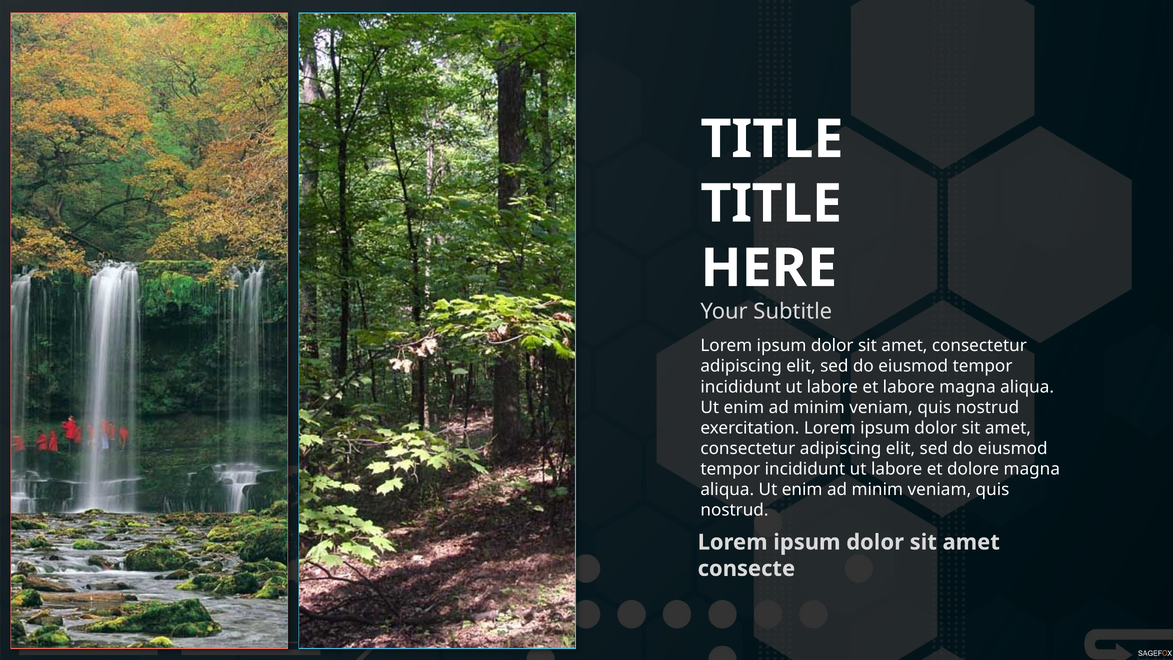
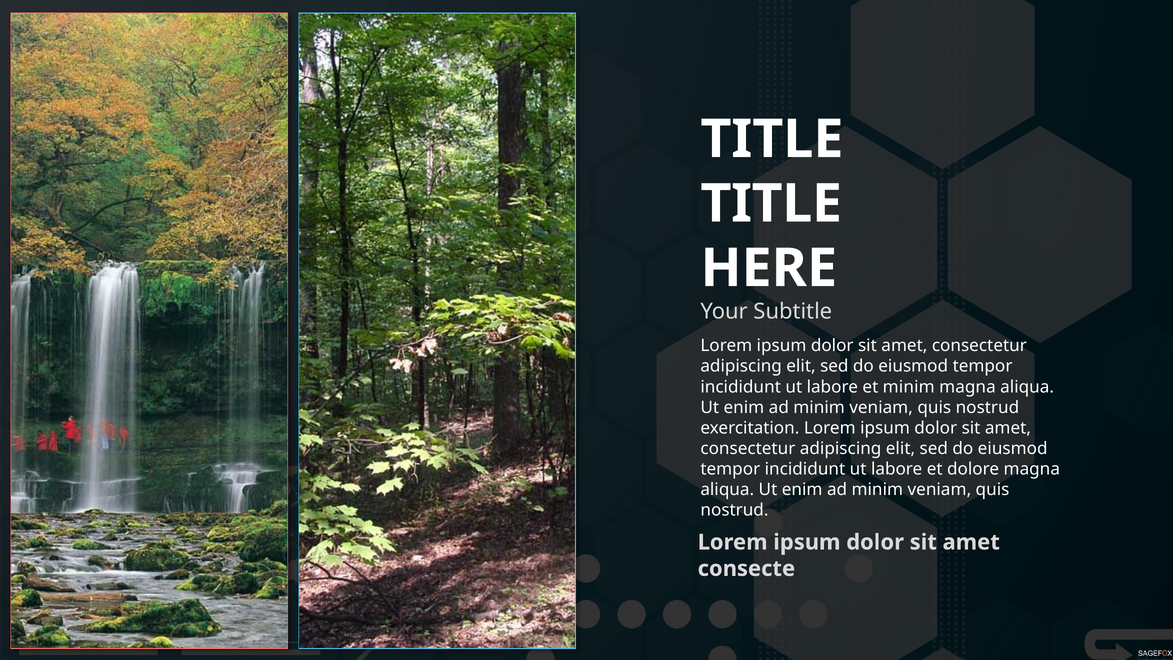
et labore: labore -> minim
